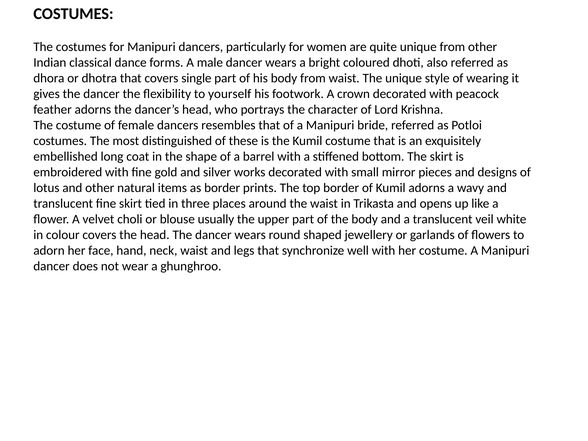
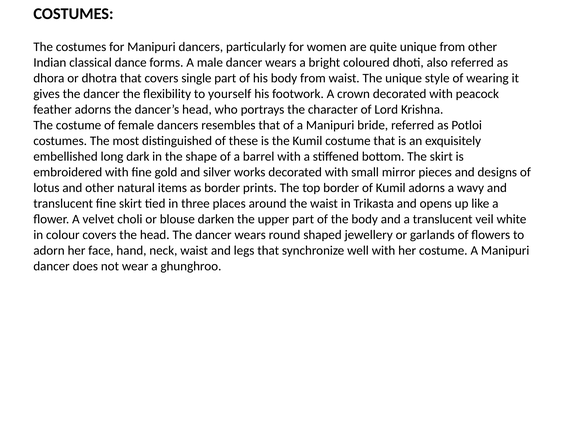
coat: coat -> dark
usually: usually -> darken
